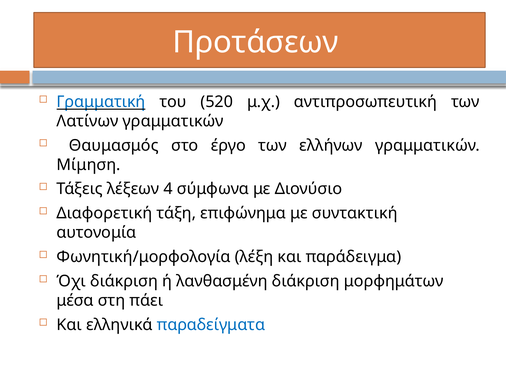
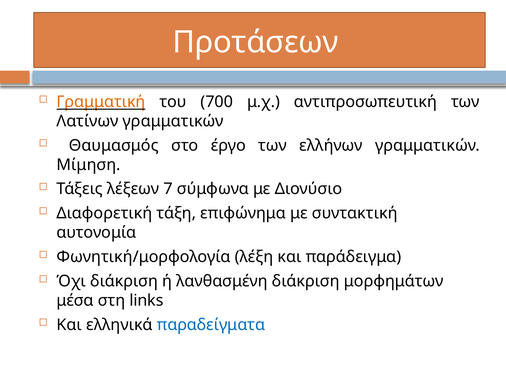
Γραμματική colour: blue -> orange
520: 520 -> 700
4: 4 -> 7
πάει: πάει -> links
